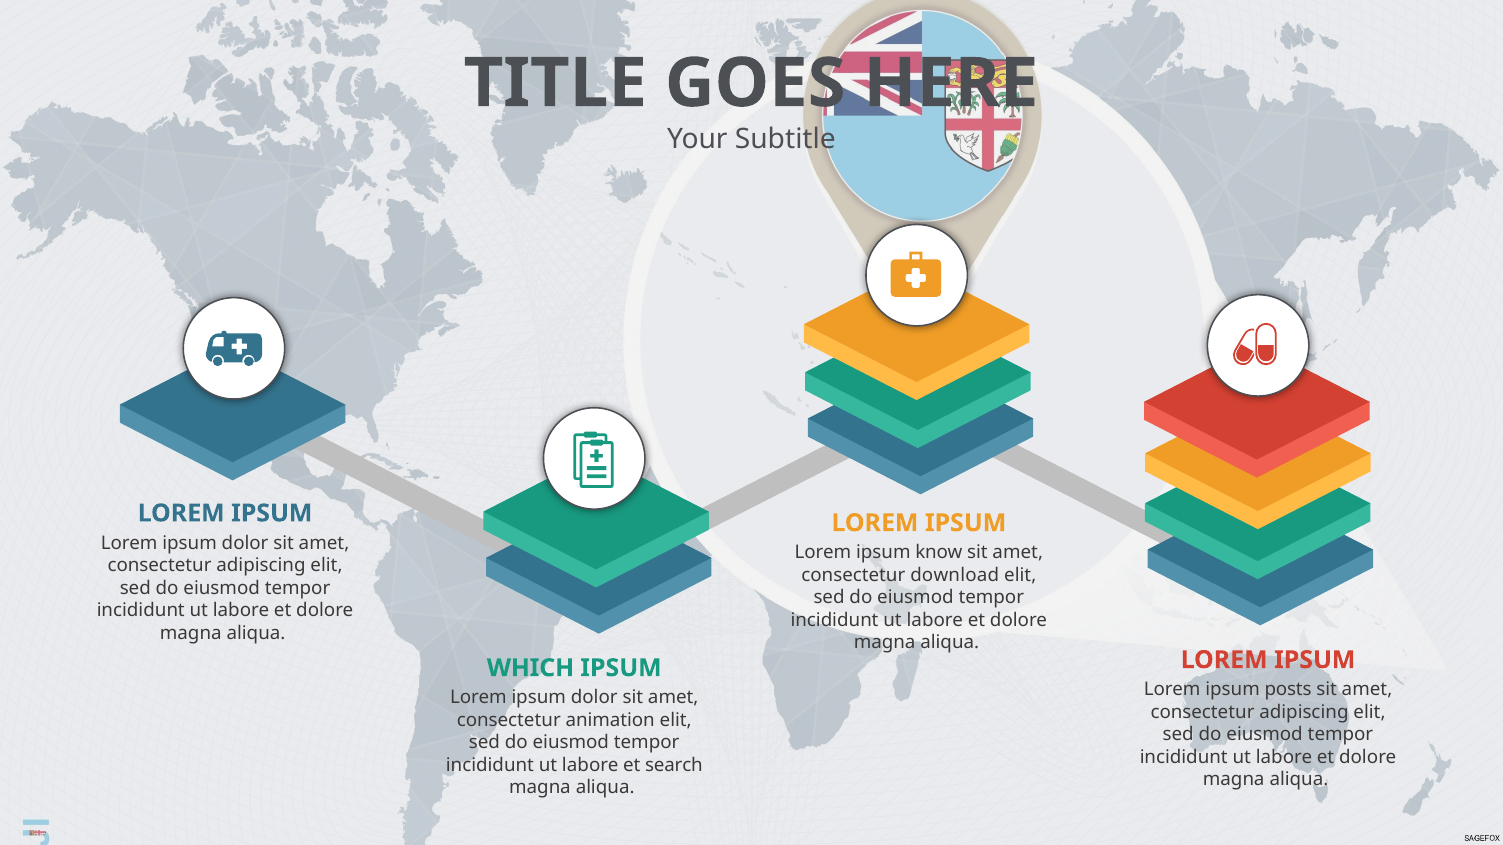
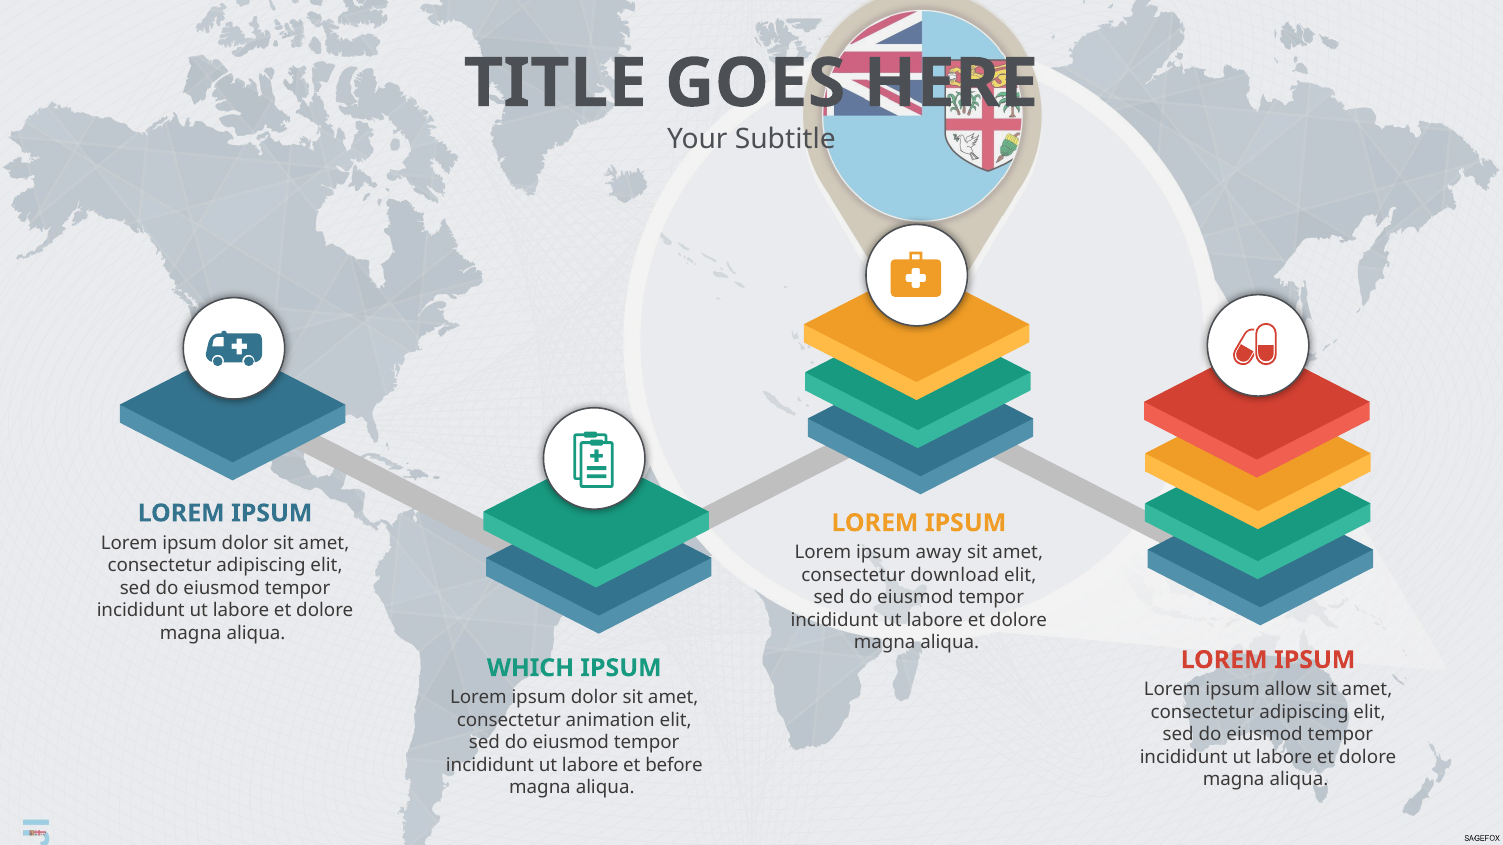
know: know -> away
posts: posts -> allow
search: search -> before
